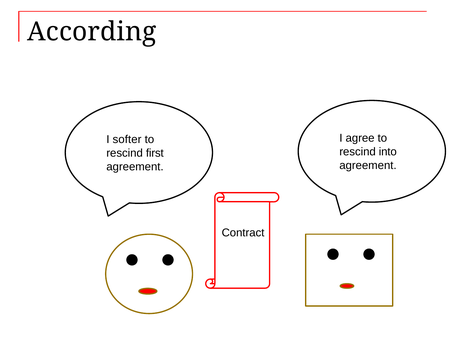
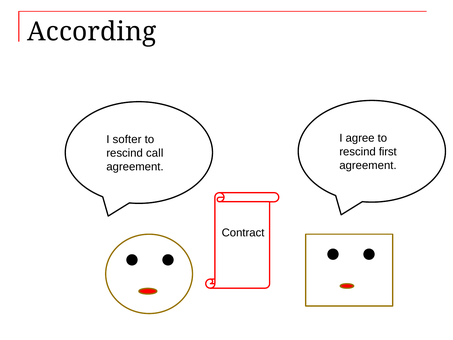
into: into -> first
first: first -> call
